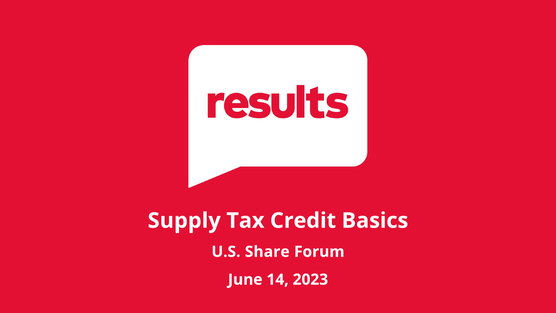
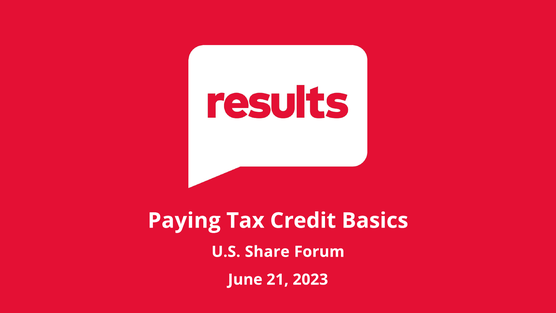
Supply: Supply -> Paying
14: 14 -> 21
